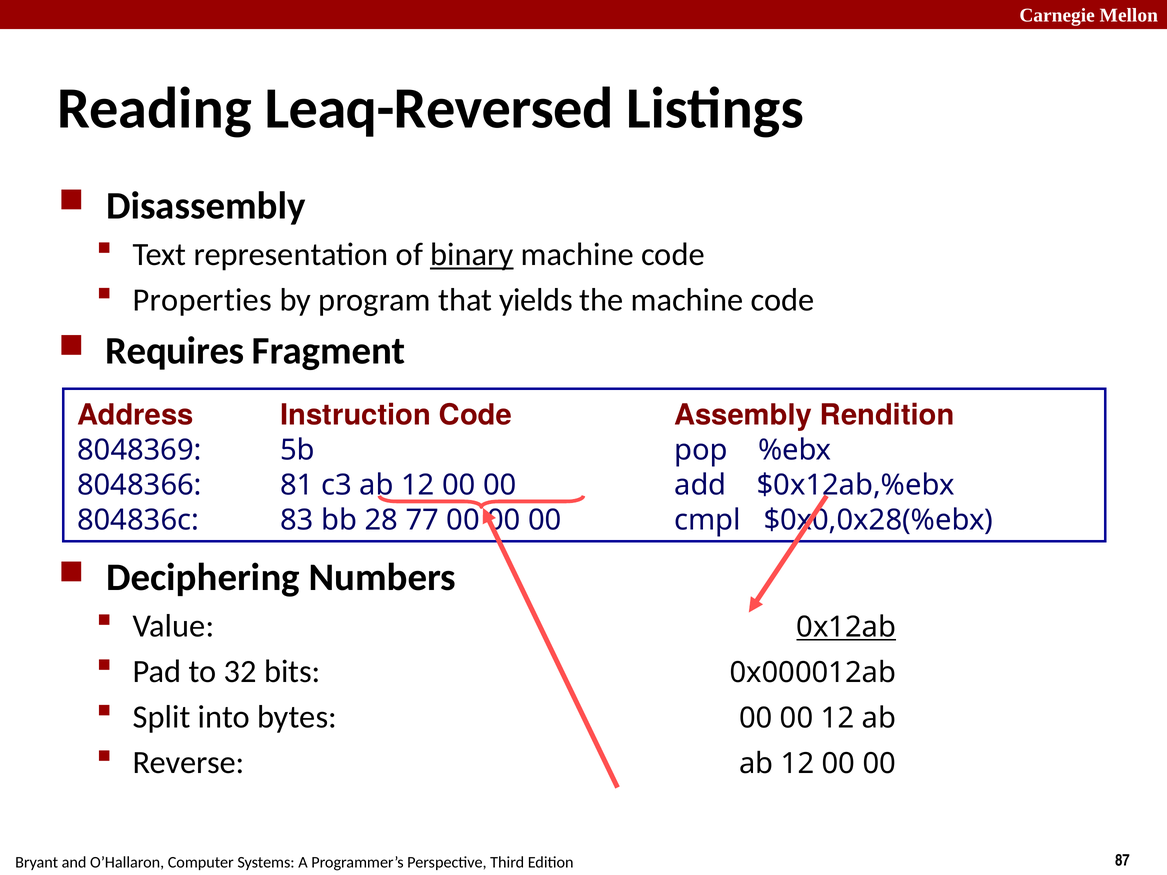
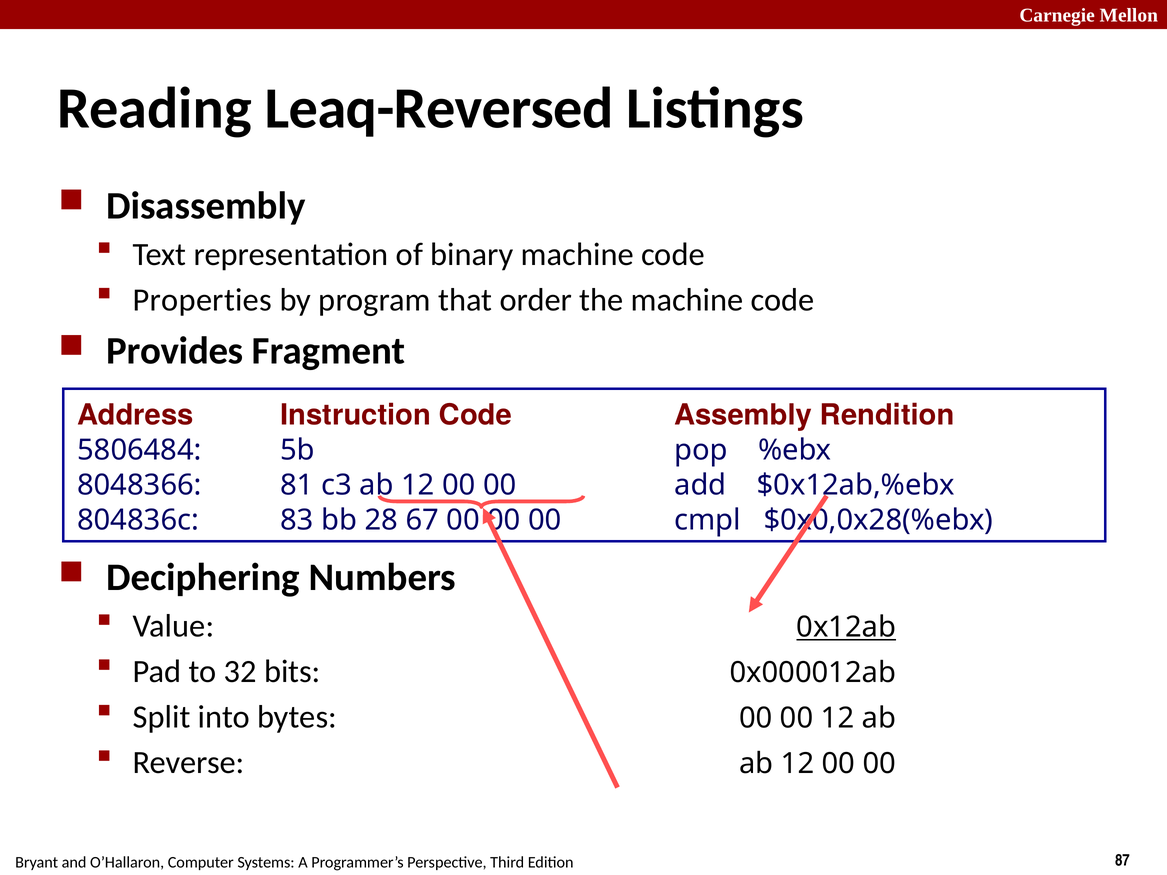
binary underline: present -> none
yields: yields -> order
Requires: Requires -> Provides
8048369: 8048369 -> 5806484
77: 77 -> 67
